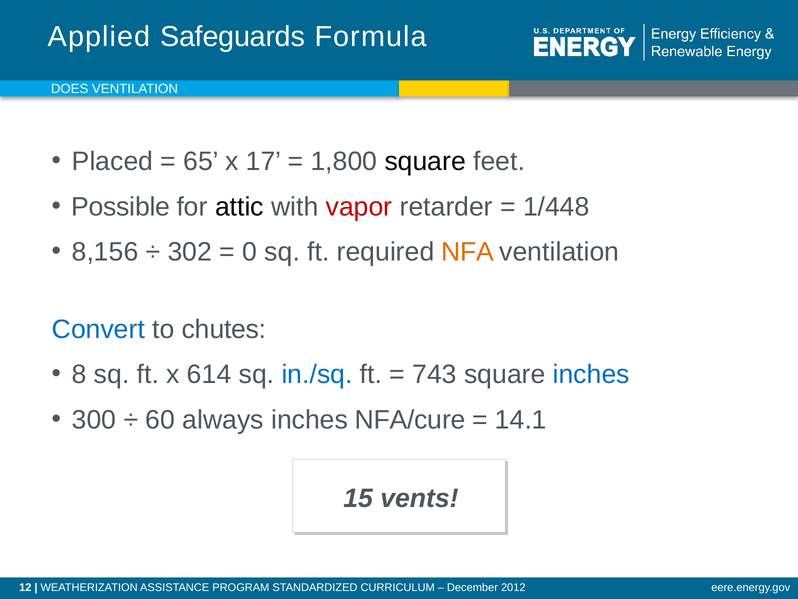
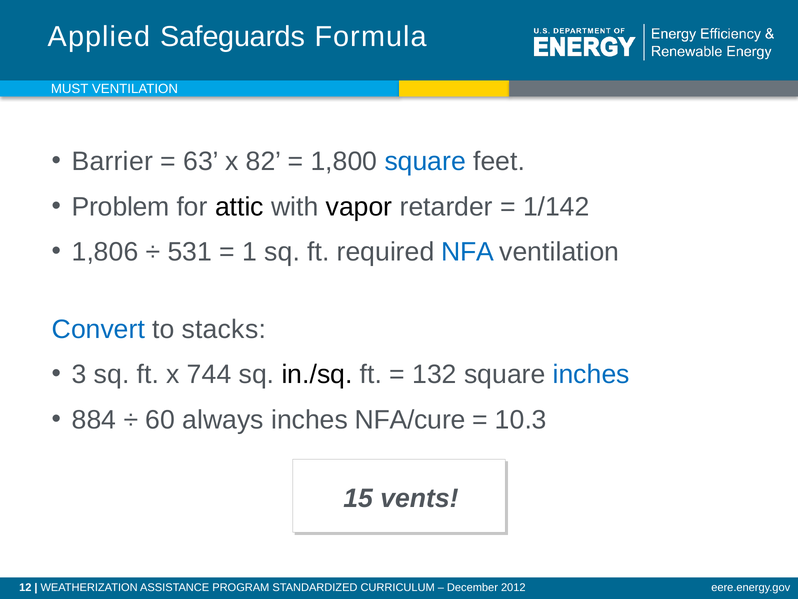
DOES: DOES -> MUST
Placed: Placed -> Barrier
65: 65 -> 63
17: 17 -> 82
square at (425, 161) colour: black -> blue
Possible: Possible -> Problem
vapor colour: red -> black
1/448: 1/448 -> 1/142
8,156: 8,156 -> 1,806
302: 302 -> 531
0: 0 -> 1
NFA colour: orange -> blue
chutes: chutes -> stacks
8: 8 -> 3
614: 614 -> 744
in./sq colour: blue -> black
743: 743 -> 132
300: 300 -> 884
14.1: 14.1 -> 10.3
